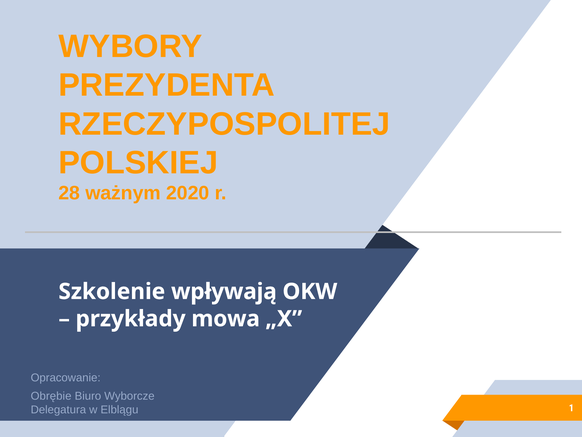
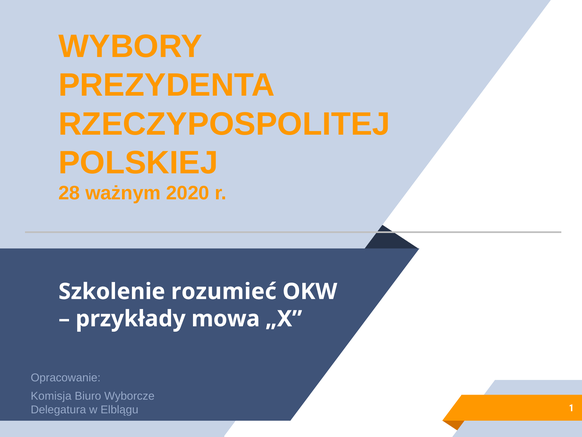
wpływają: wpływają -> rozumieć
Obrębie: Obrębie -> Komisja
